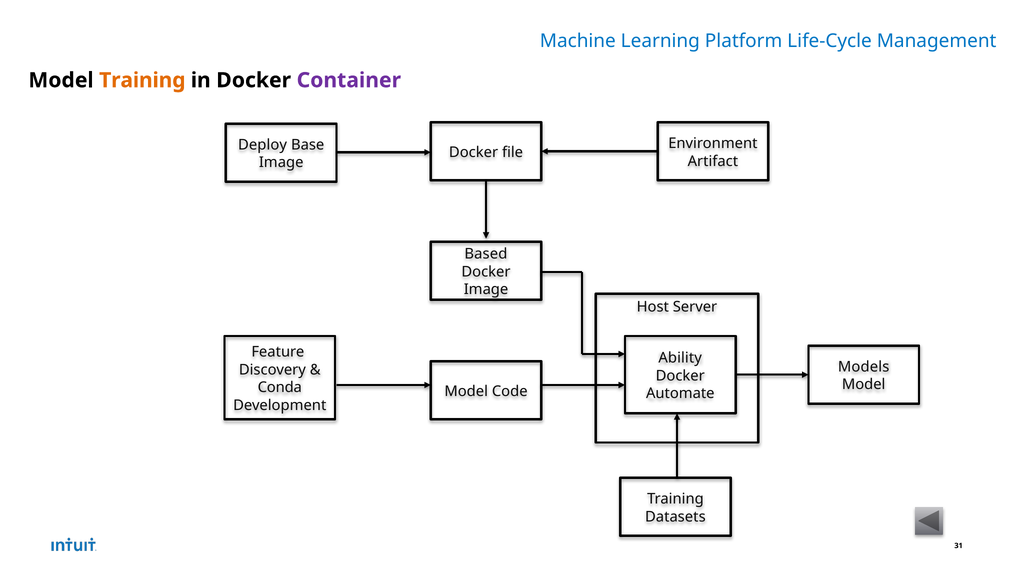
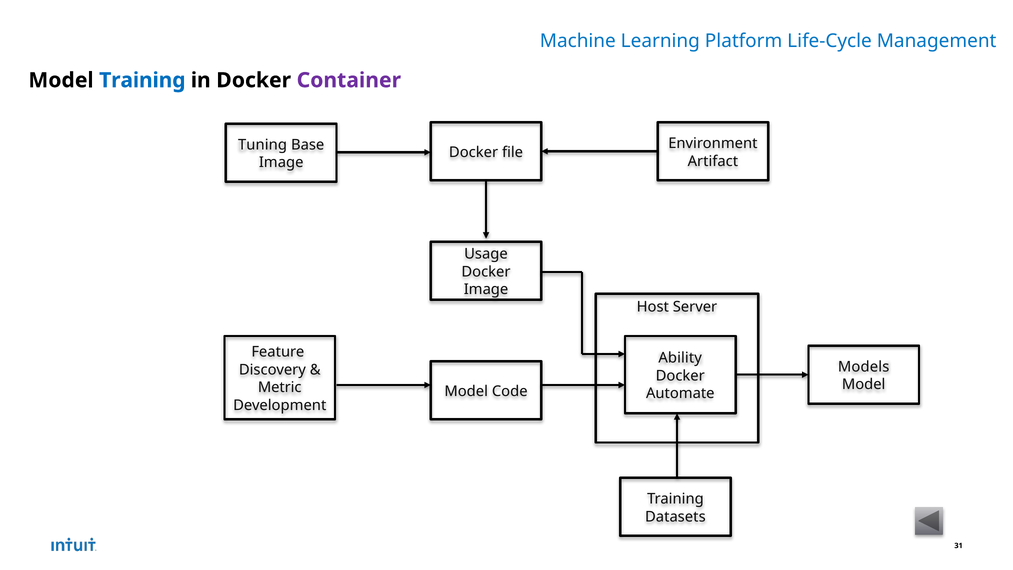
Training at (142, 80) colour: orange -> blue
Deploy: Deploy -> Tuning
Based: Based -> Usage
Conda: Conda -> Metric
